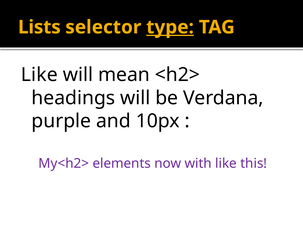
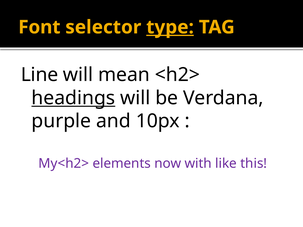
Lists: Lists -> Font
Like at (39, 75): Like -> Line
headings underline: none -> present
